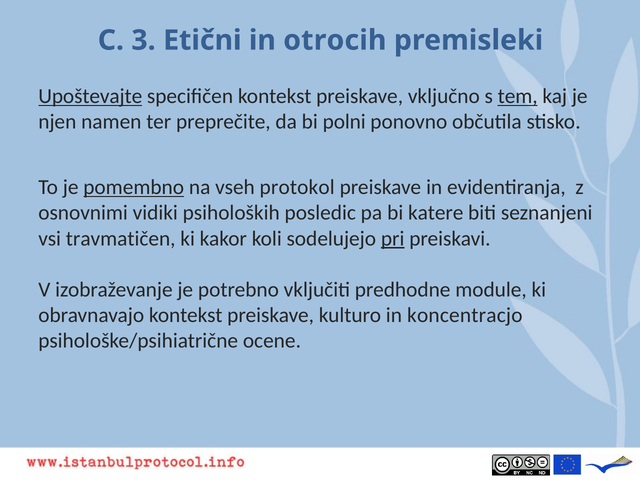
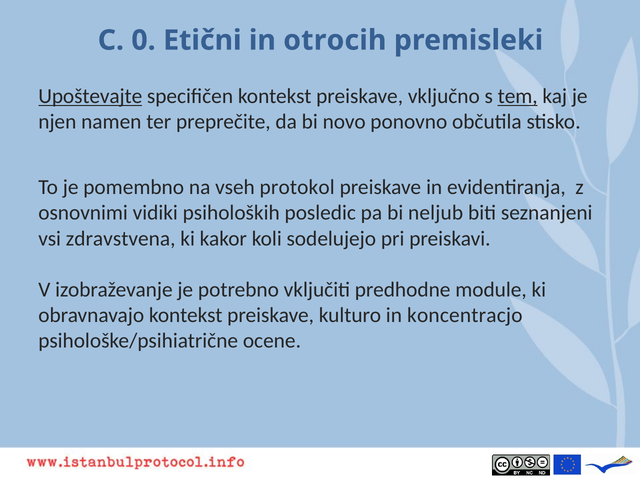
3: 3 -> 0
polni: polni -> novo
pomembno underline: present -> none
katere: katere -> neljub
travmatičen: travmatičen -> zdravstvena
pri underline: present -> none
